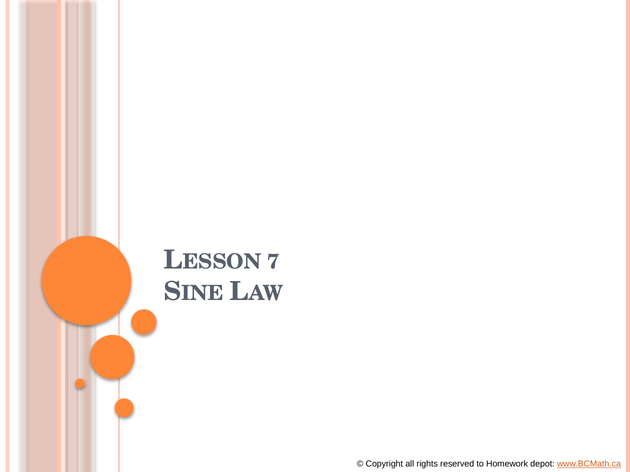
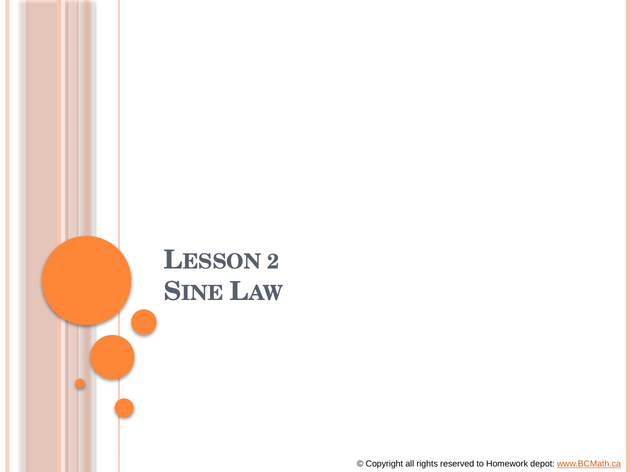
7: 7 -> 2
